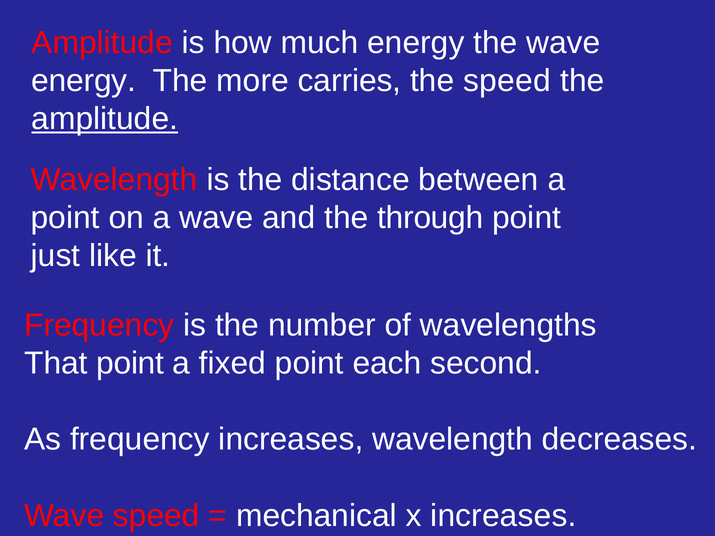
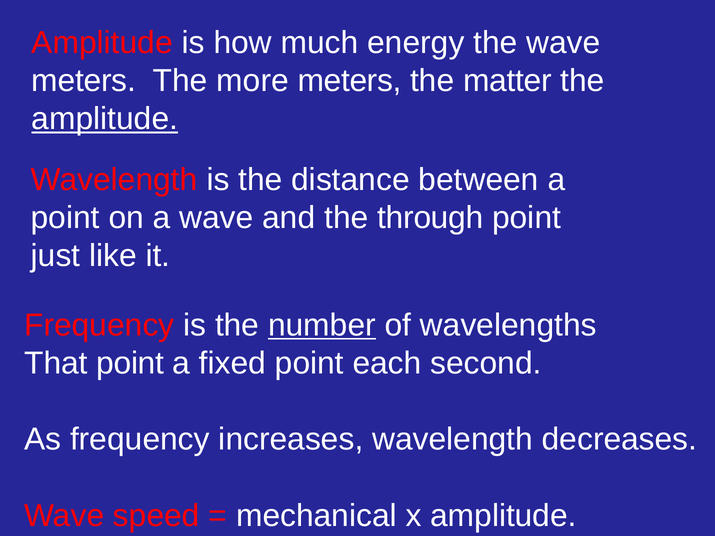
energy at (84, 81): energy -> meters
more carries: carries -> meters
the speed: speed -> matter
number underline: none -> present
x increases: increases -> amplitude
